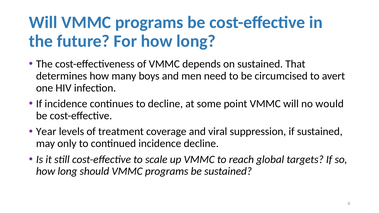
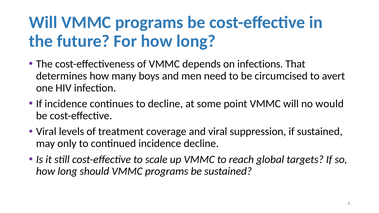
on sustained: sustained -> infections
Year at (46, 132): Year -> Viral
